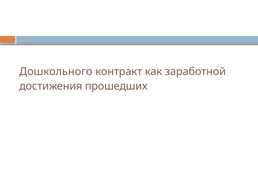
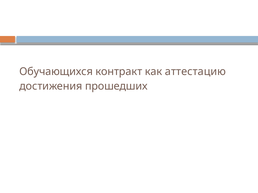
Дошкольного: Дошкольного -> Обучающихся
заработной: заработной -> аттестацию
